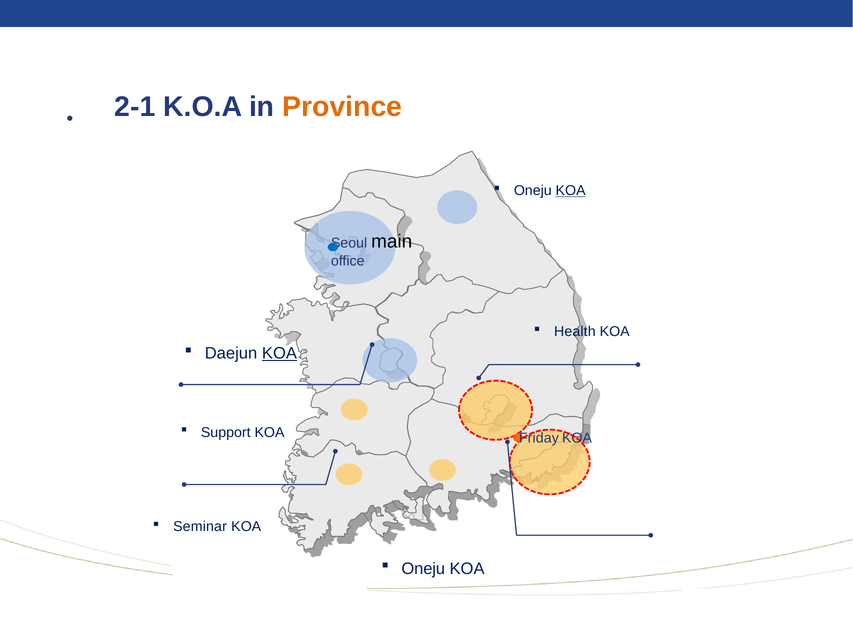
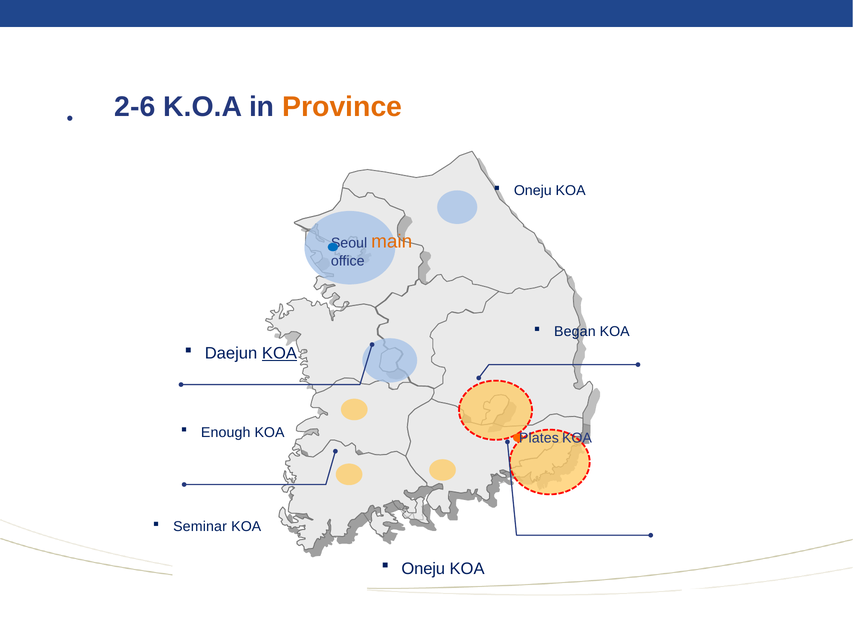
2-1: 2-1 -> 2-6
KOA at (571, 191) underline: present -> none
main colour: black -> orange
Health: Health -> Began
Support: Support -> Enough
Friday: Friday -> Plates
